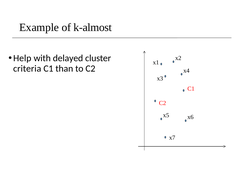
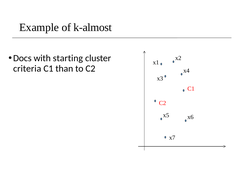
Help: Help -> Docs
delayed: delayed -> starting
